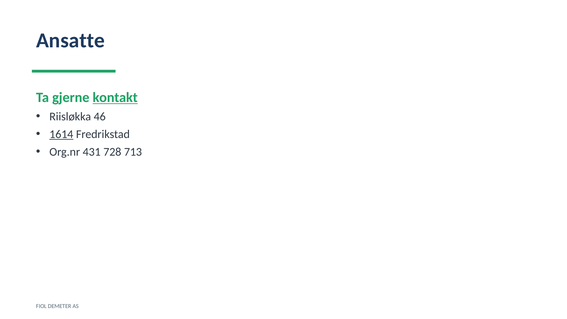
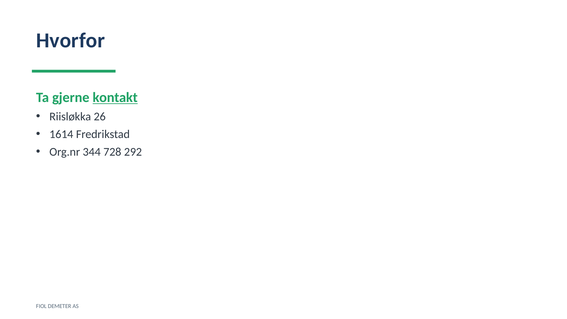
Ansatte: Ansatte -> Hvorfor
46: 46 -> 26
1614 underline: present -> none
431: 431 -> 344
713: 713 -> 292
